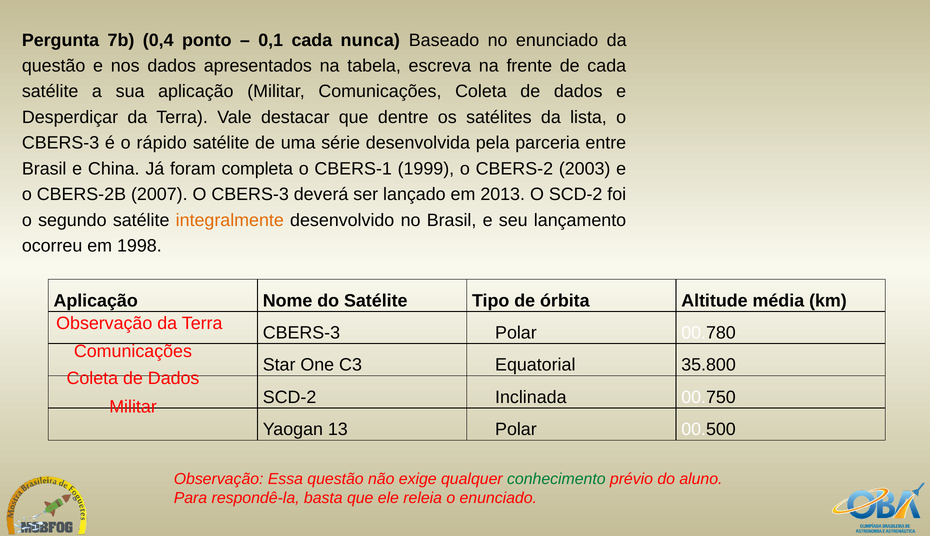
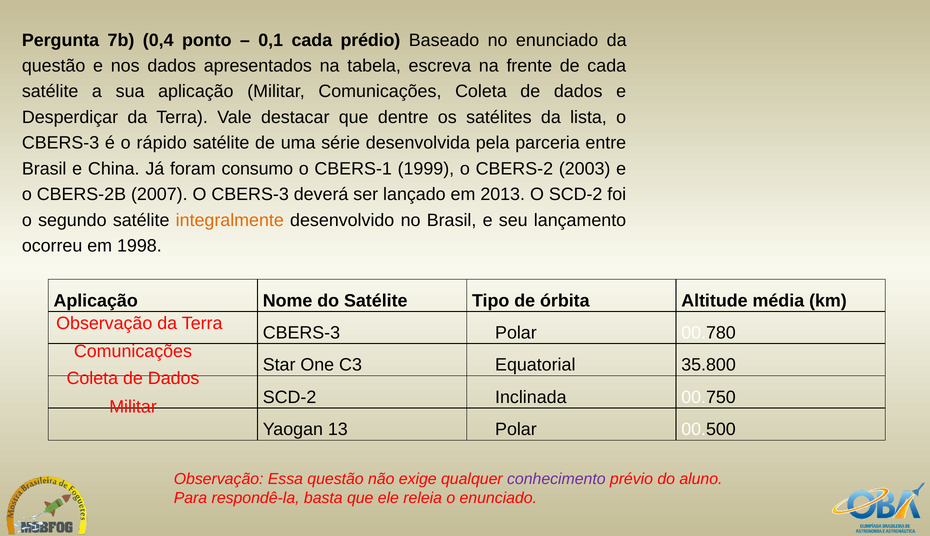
nunca: nunca -> prédio
completa: completa -> consumo
conhecimento colour: green -> purple
